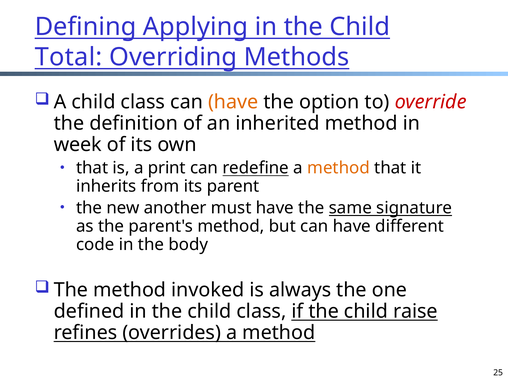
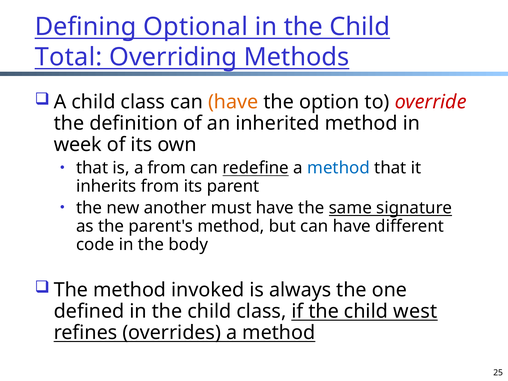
Applying: Applying -> Optional
a print: print -> from
method at (338, 168) colour: orange -> blue
raise: raise -> west
